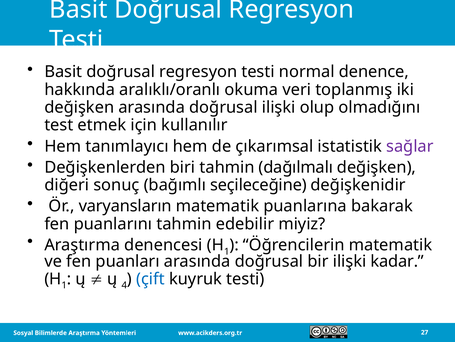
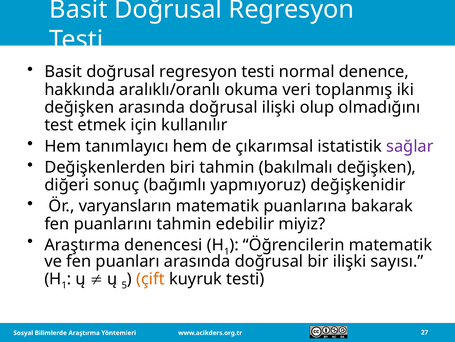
dağılmalı: dağılmalı -> bakılmalı
seçileceğine: seçileceğine -> yapmıyoruz
kadar: kadar -> sayısı
4: 4 -> 5
çift colour: blue -> orange
